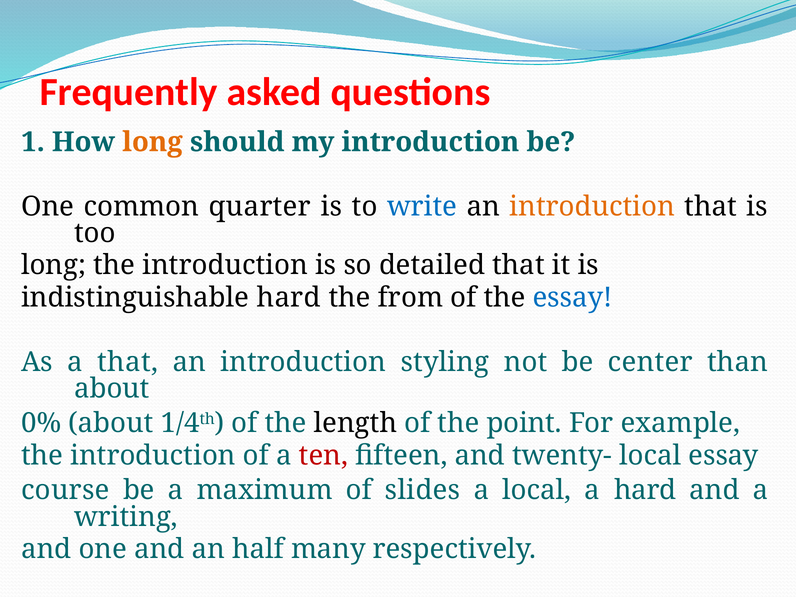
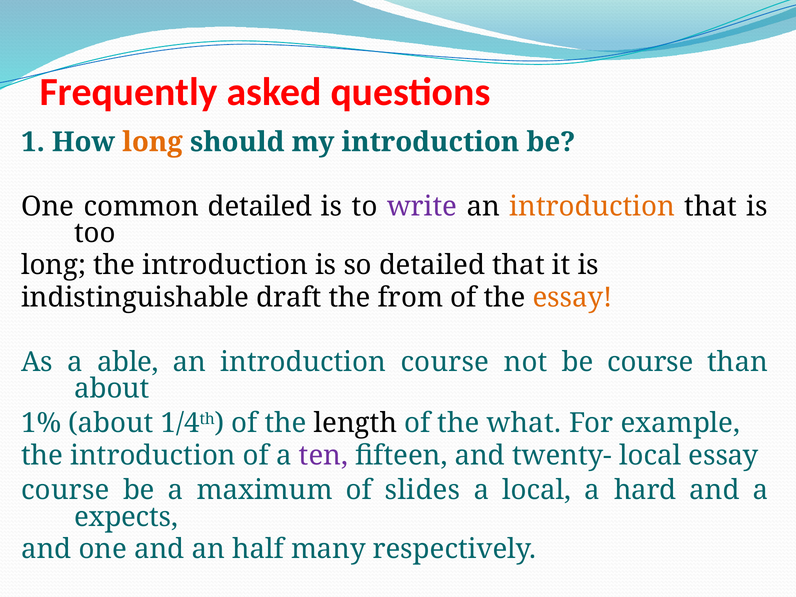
common quarter: quarter -> detailed
write colour: blue -> purple
indistinguishable hard: hard -> draft
essay at (572, 298) colour: blue -> orange
a that: that -> able
introduction styling: styling -> course
be center: center -> course
0%: 0% -> 1%
point: point -> what
ten colour: red -> purple
writing: writing -> expects
